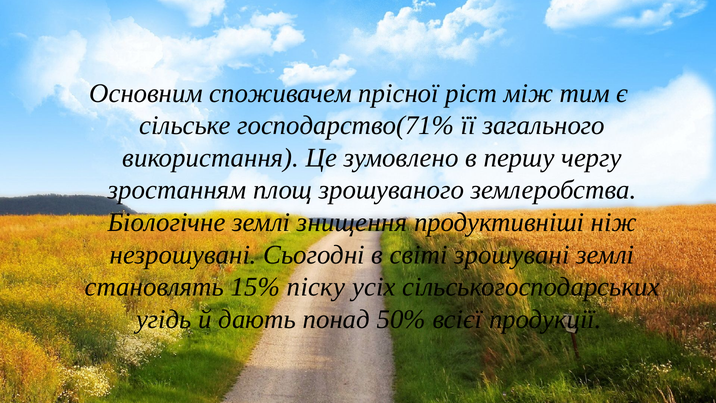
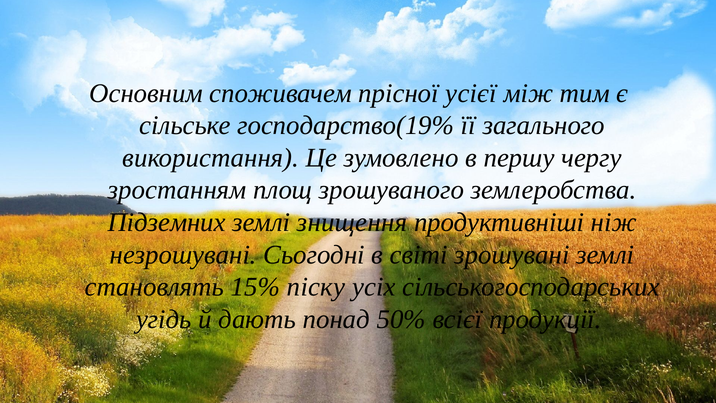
ріст: ріст -> усієї
господарство(71%: господарство(71% -> господарство(19%
Біологічне: Біологічне -> Підземних
